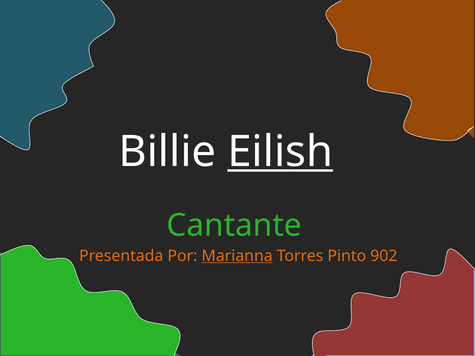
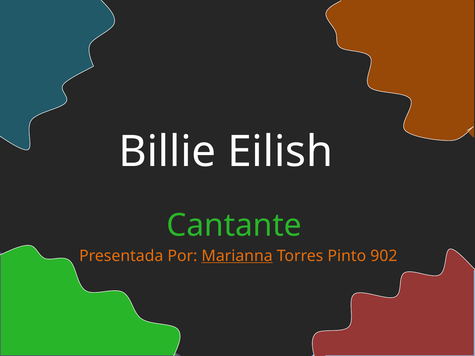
Eilish underline: present -> none
